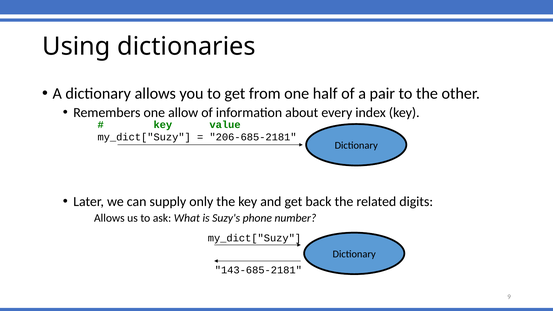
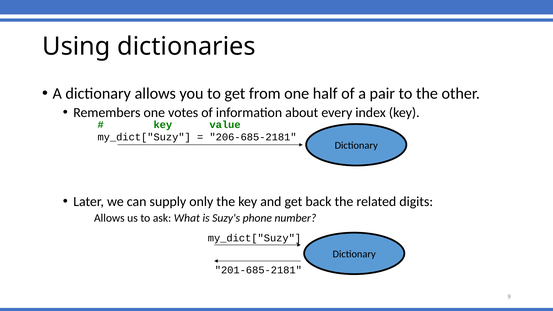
allow: allow -> votes
143-685-2181: 143-685-2181 -> 201-685-2181
